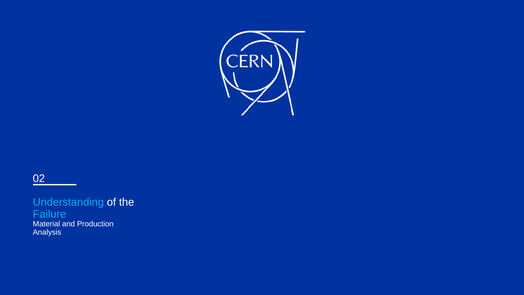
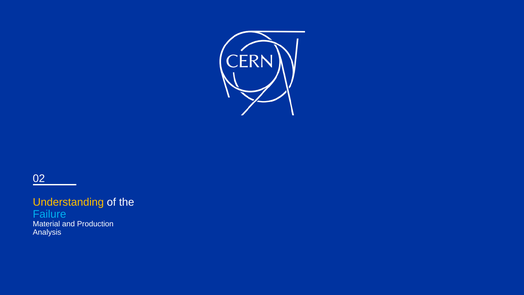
Understanding colour: light blue -> yellow
